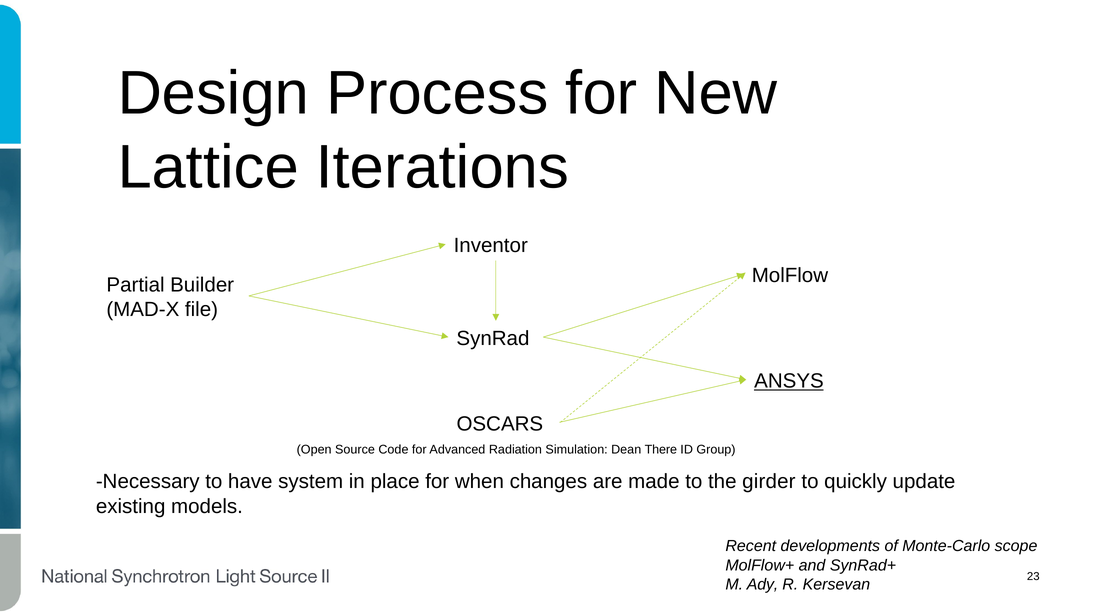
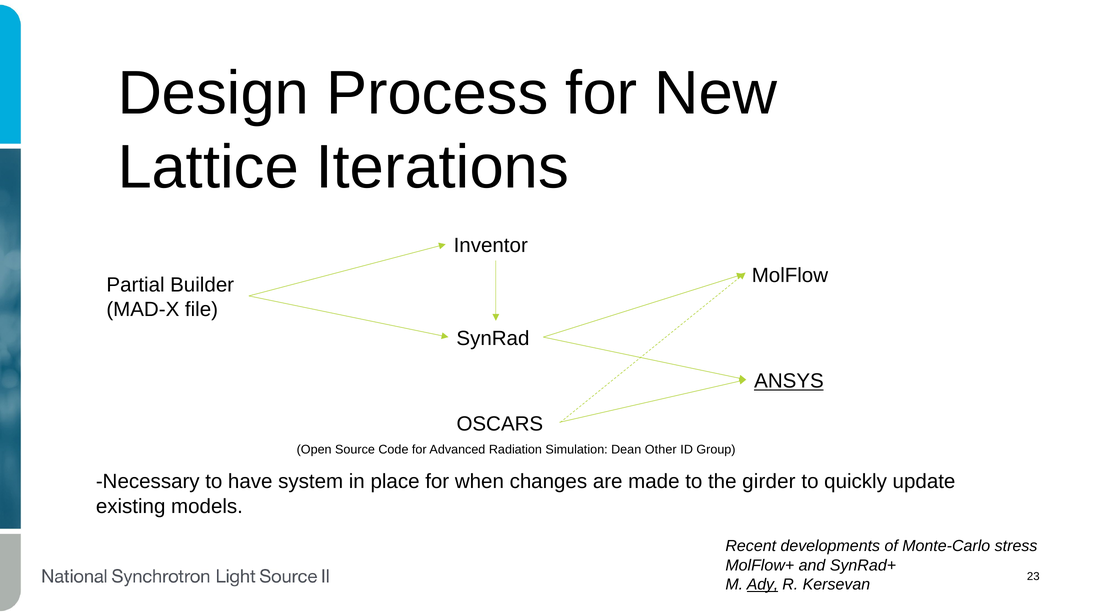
There: There -> Other
scope: scope -> stress
Ady underline: none -> present
